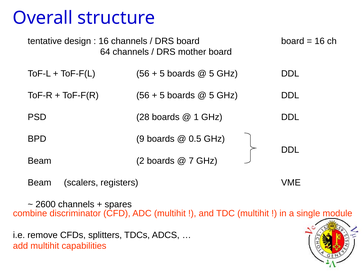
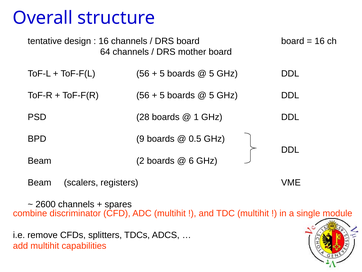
7: 7 -> 6
